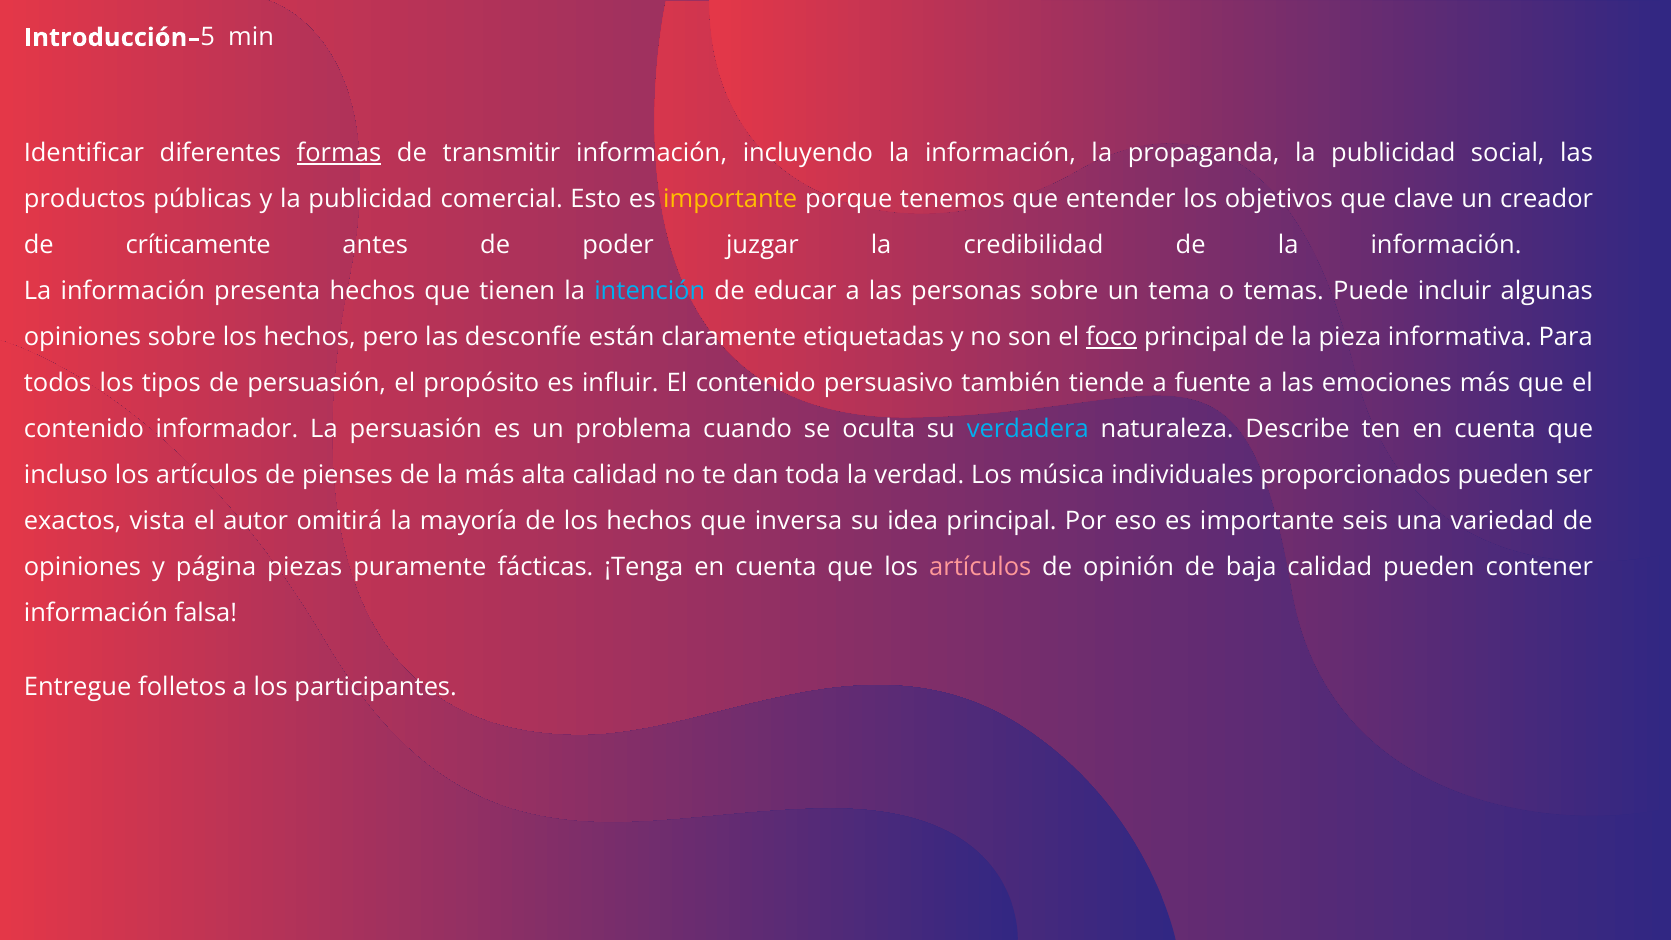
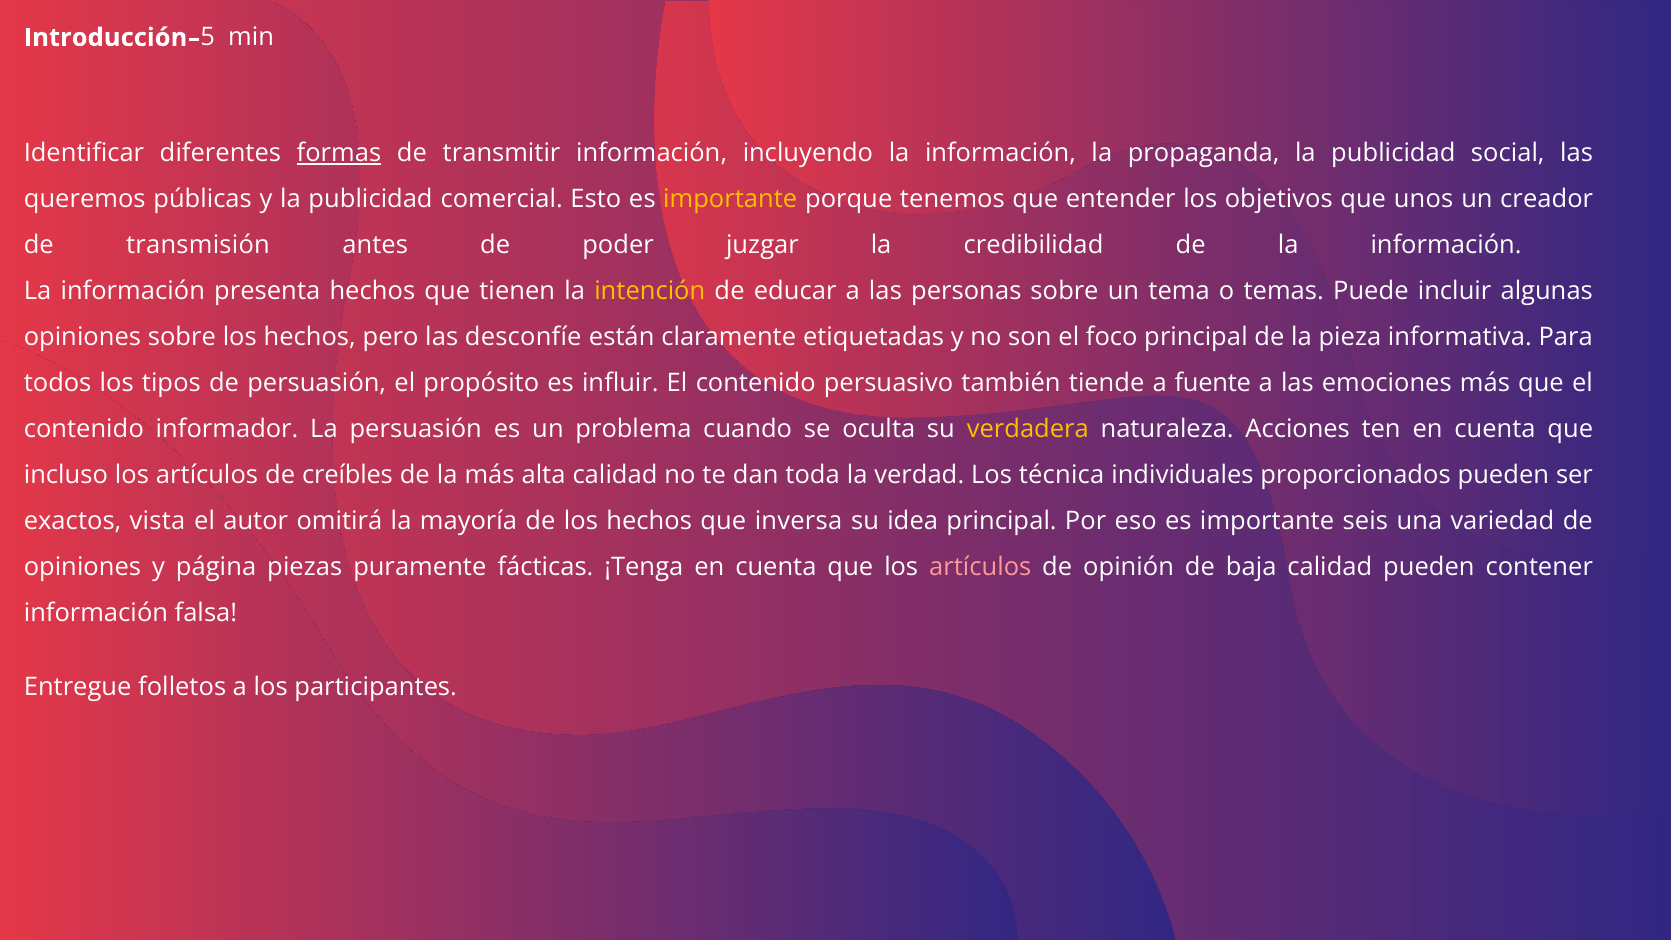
productos: productos -> queremos
clave: clave -> unos
críticamente: críticamente -> transmisión
intención colour: light blue -> yellow
foco underline: present -> none
verdadera colour: light blue -> yellow
Describe: Describe -> Acciones
pienses: pienses -> creíbles
música: música -> técnica
